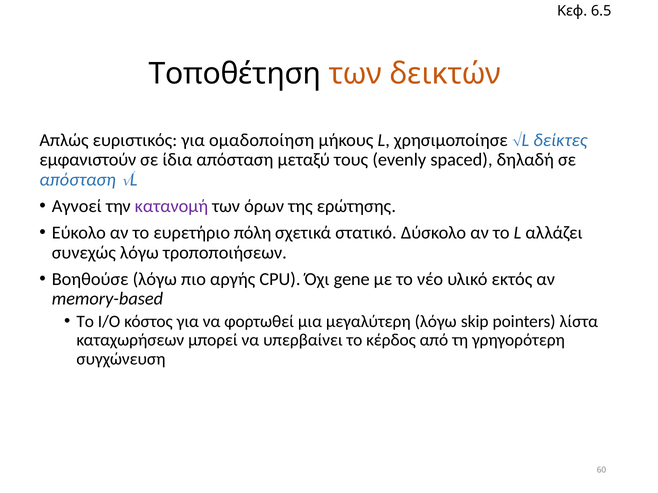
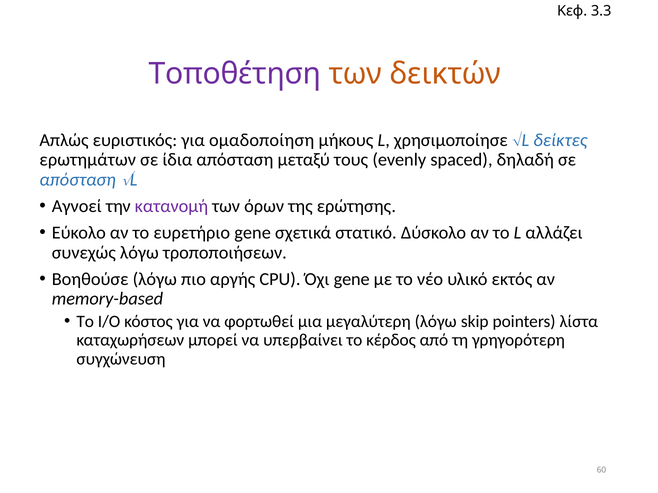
6.5: 6.5 -> 3.3
Τοποθέτηση colour: black -> purple
εμφανιστούν: εμφανιστούν -> ερωτημάτων
ευρετήριο πόλη: πόλη -> gene
